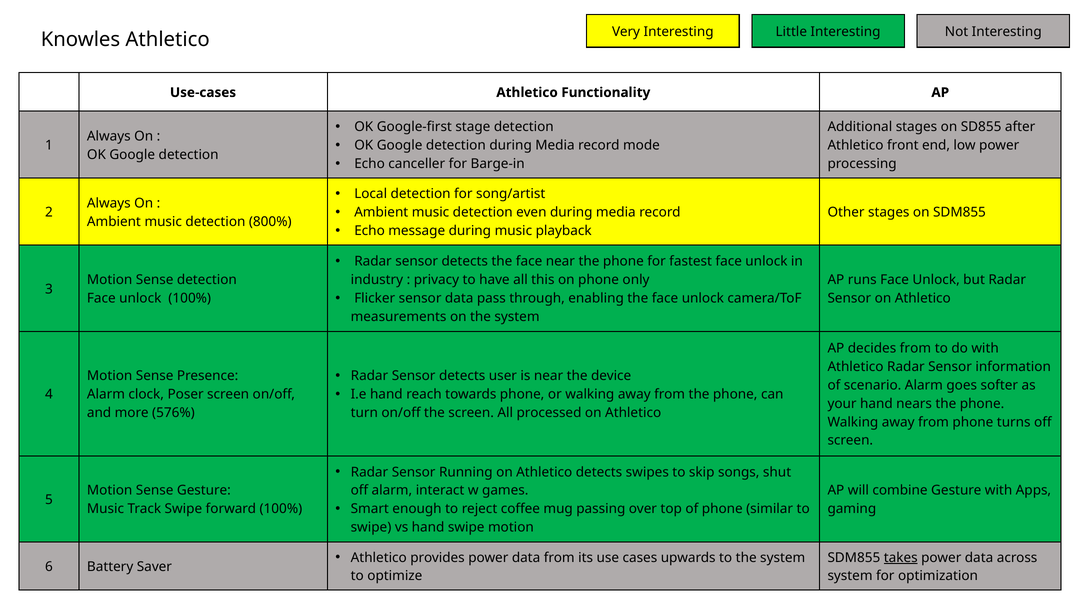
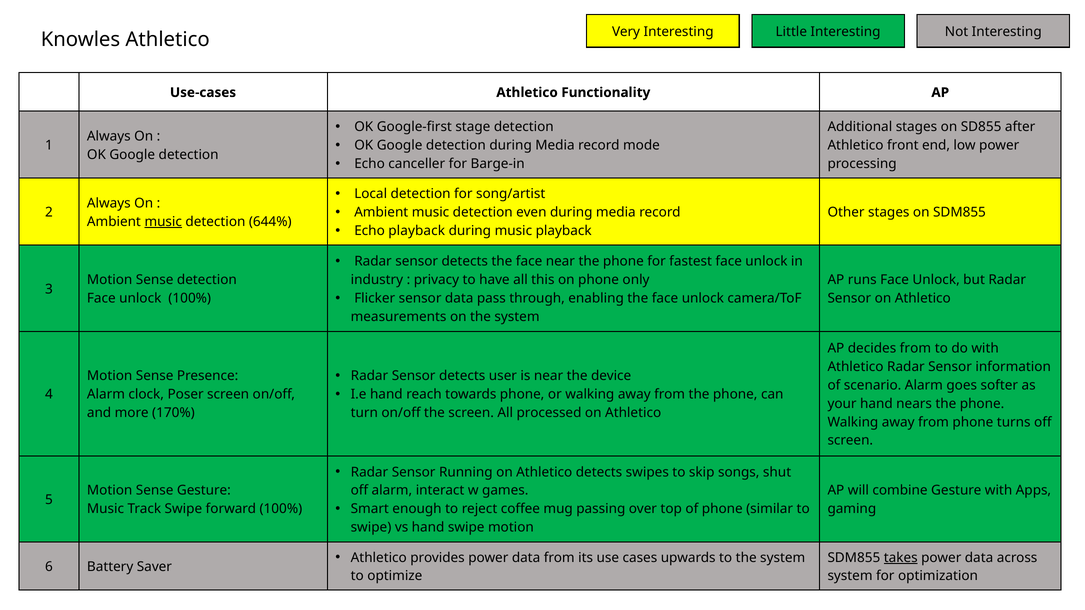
music at (163, 222) underline: none -> present
800%: 800% -> 644%
Echo message: message -> playback
576%: 576% -> 170%
